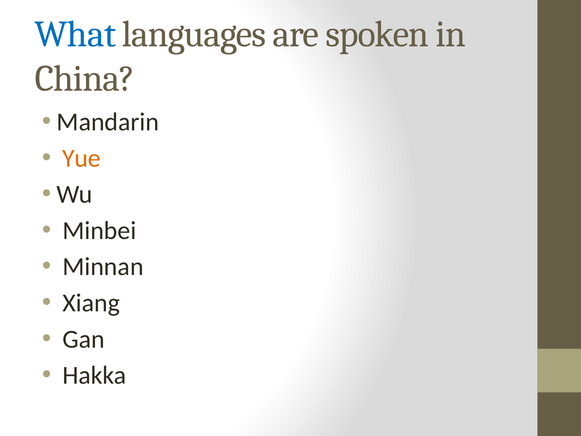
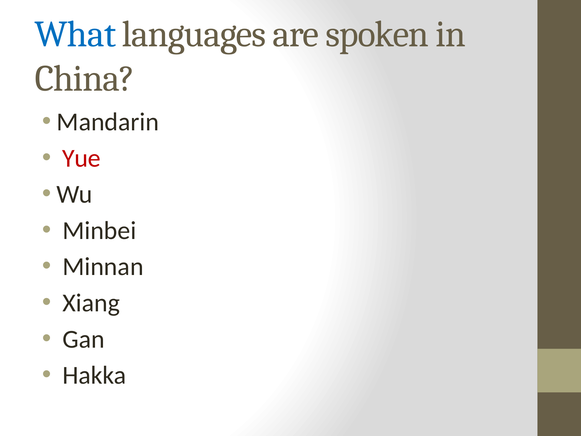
Yue colour: orange -> red
